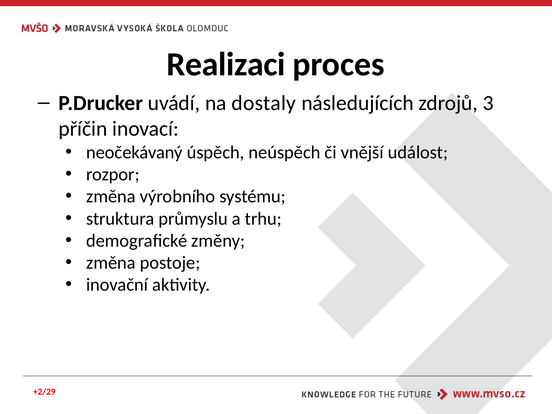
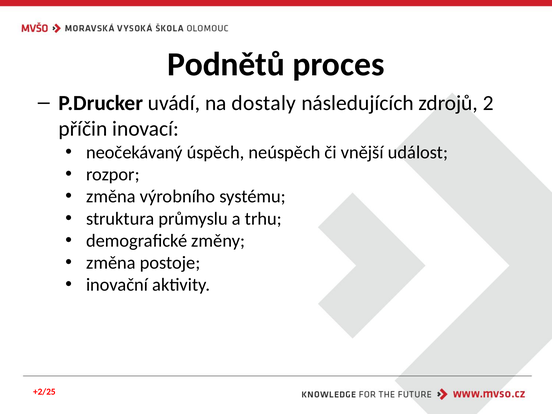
Realizaci: Realizaci -> Podnětů
3: 3 -> 2
+2/29: +2/29 -> +2/25
